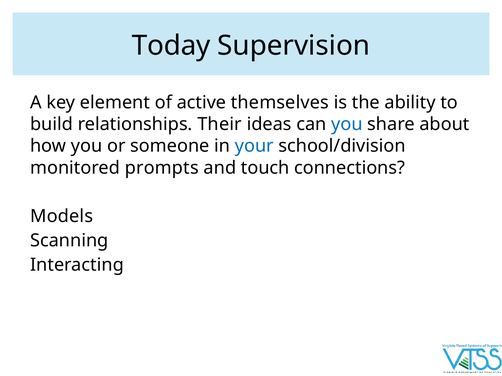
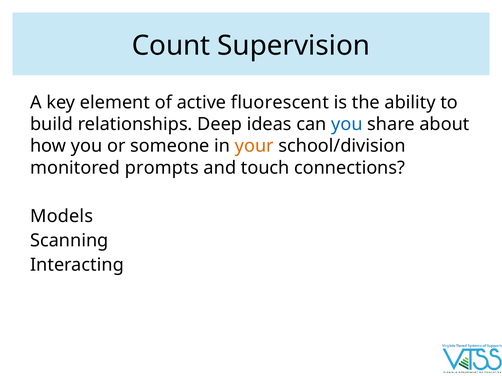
Today: Today -> Count
themselves: themselves -> fluorescent
Their: Their -> Deep
your colour: blue -> orange
